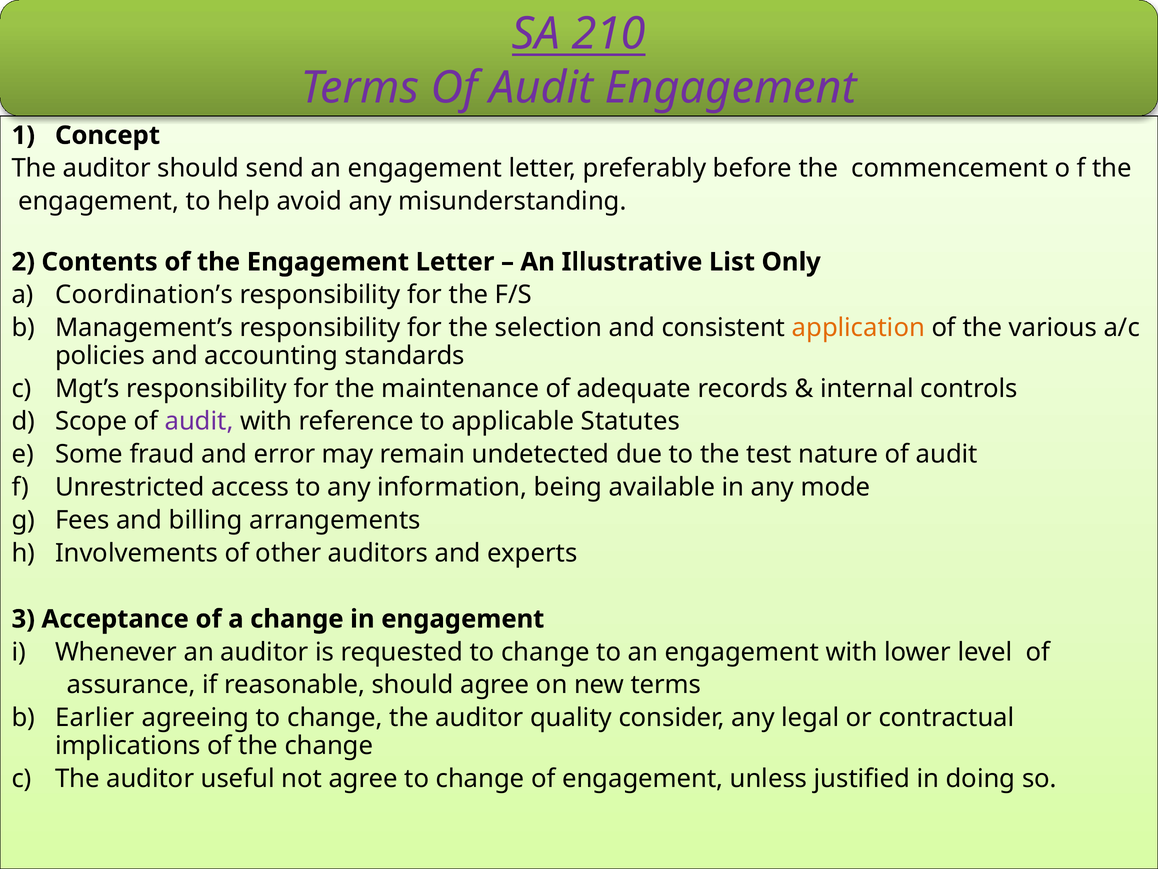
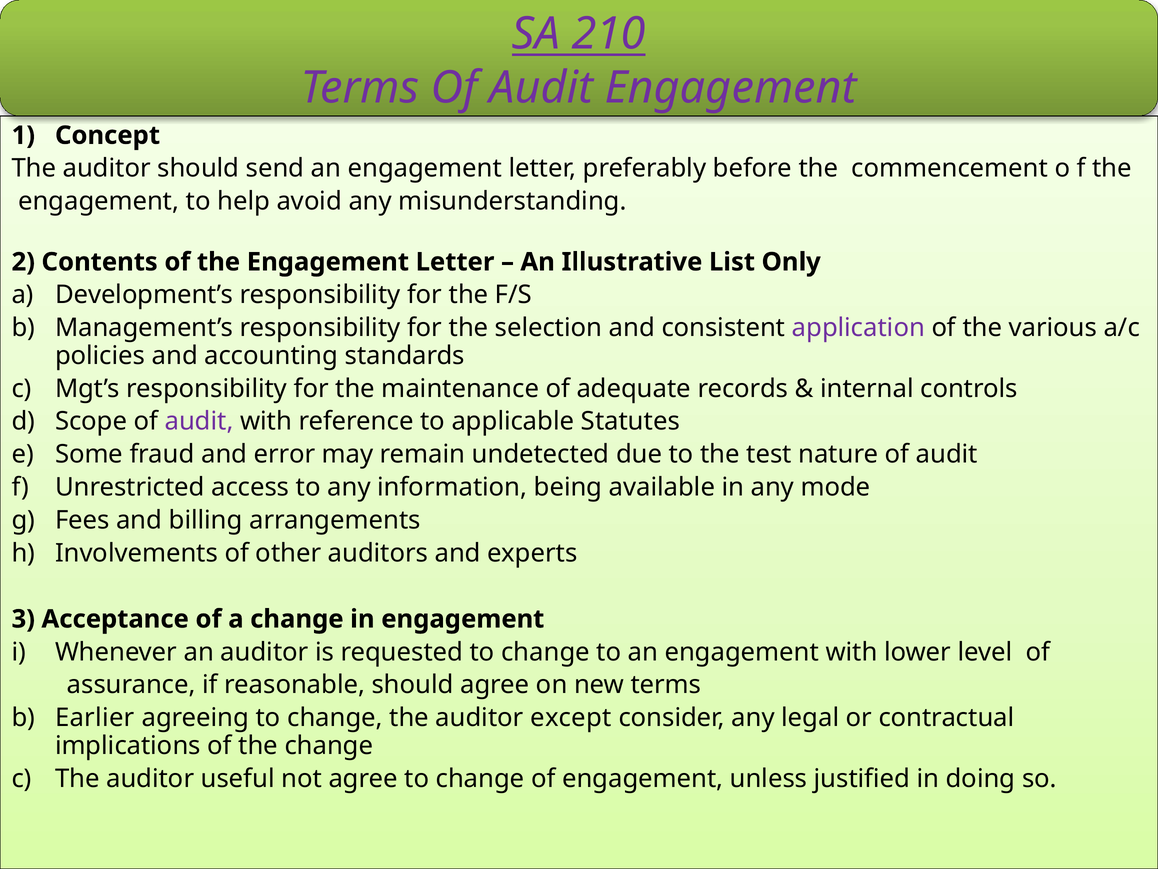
Coordination’s: Coordination’s -> Development’s
application colour: orange -> purple
quality: quality -> except
